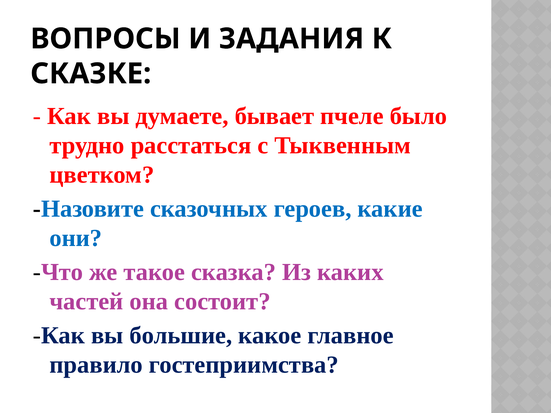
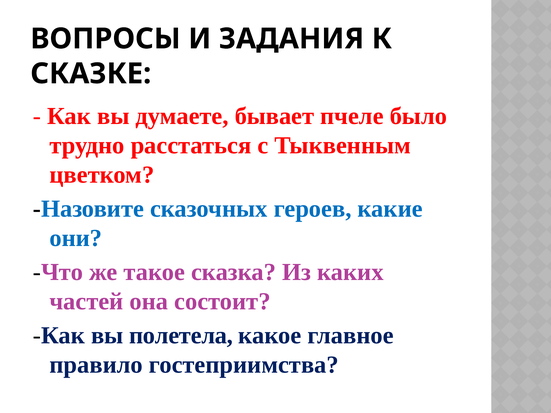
большие: большие -> полетела
